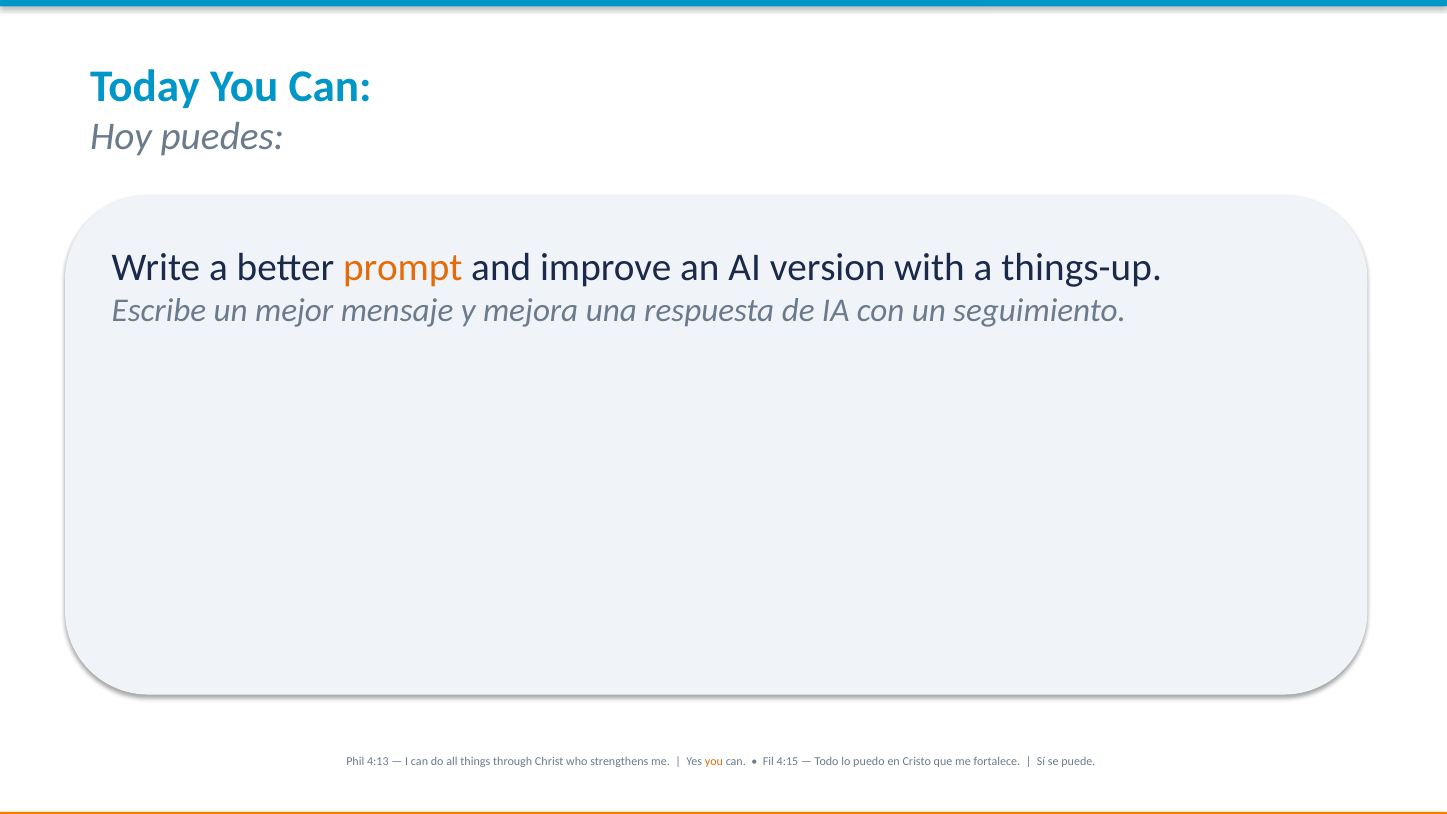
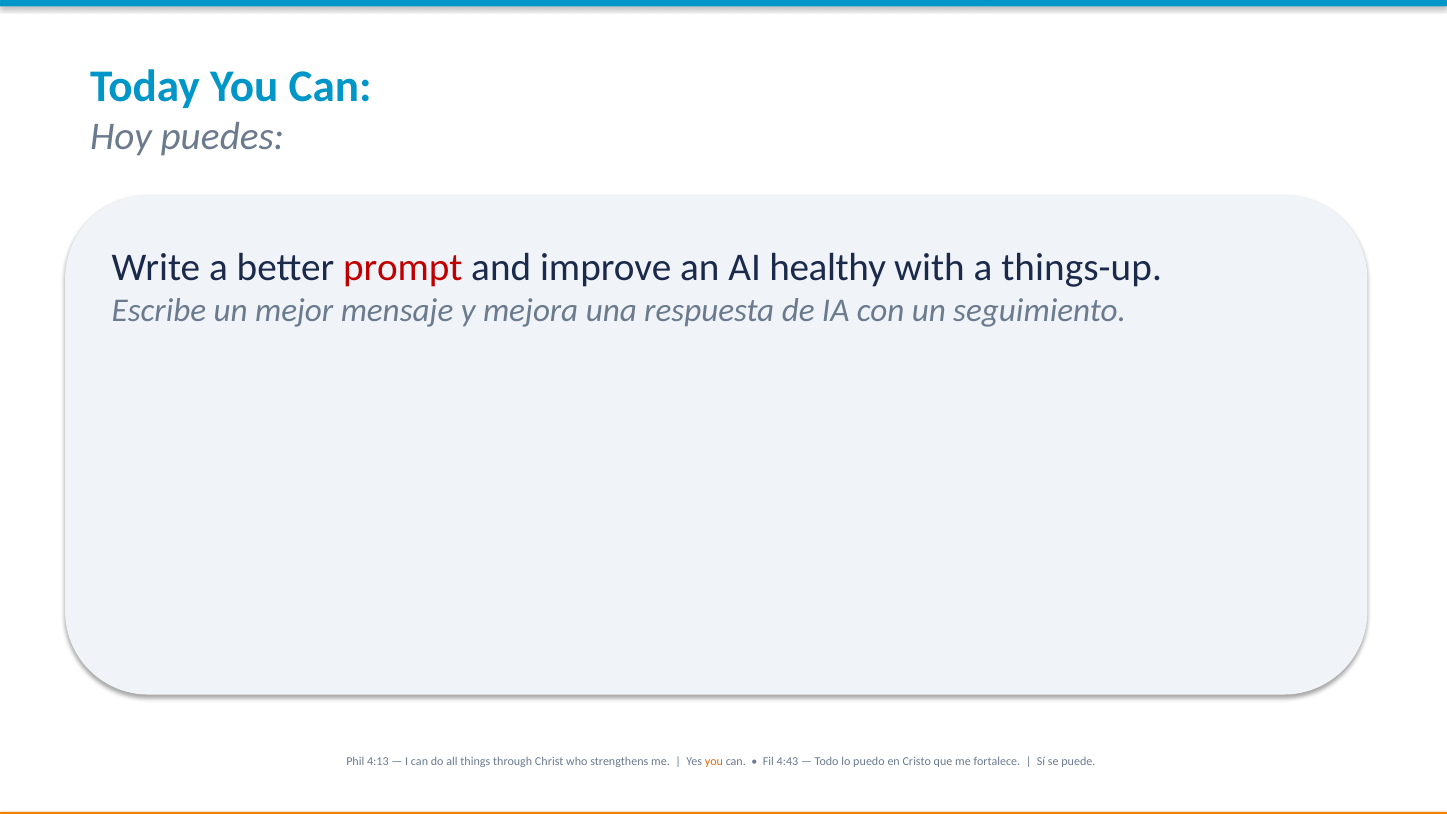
prompt colour: orange -> red
version: version -> healthy
4:15: 4:15 -> 4:43
